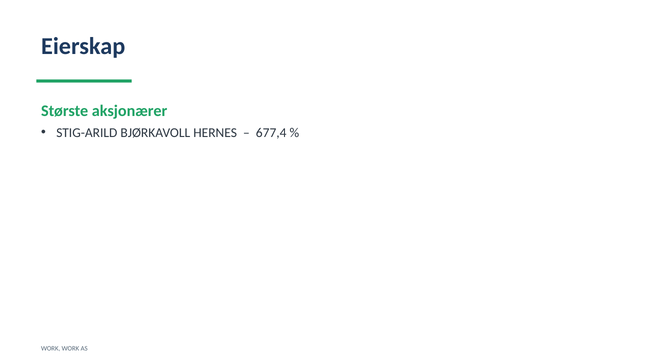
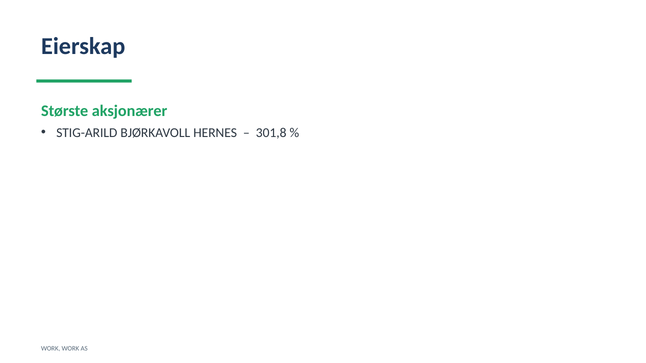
677,4: 677,4 -> 301,8
